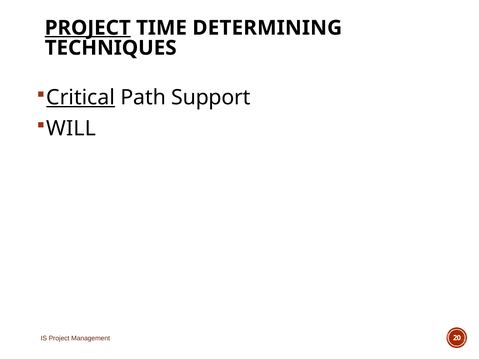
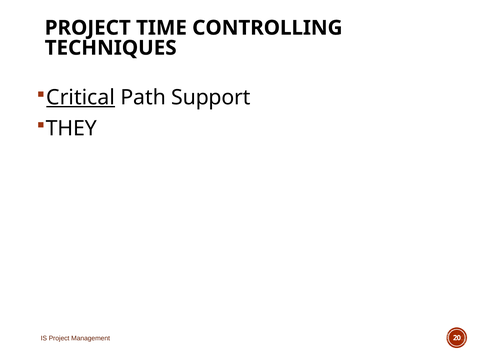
PROJECT at (88, 28) underline: present -> none
DETERMINING: DETERMINING -> CONTROLLING
WILL: WILL -> THEY
